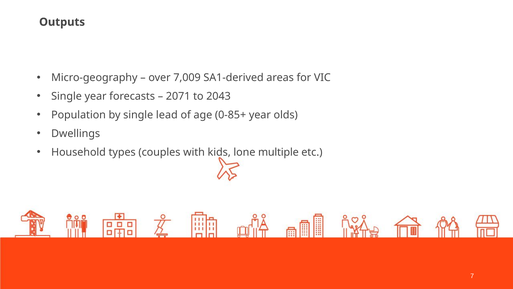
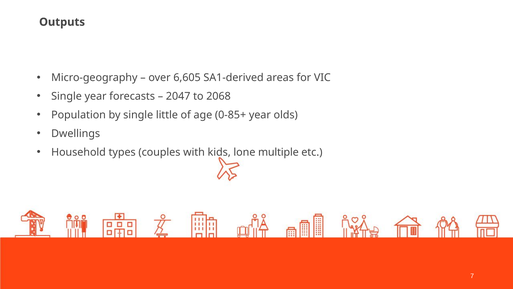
7,009: 7,009 -> 6,605
2071: 2071 -> 2047
2043: 2043 -> 2068
lead: lead -> little
